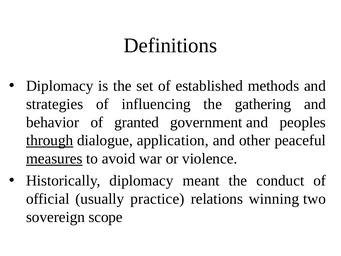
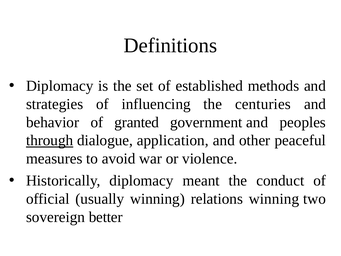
gathering: gathering -> centuries
measures underline: present -> none
usually practice: practice -> winning
scope: scope -> better
